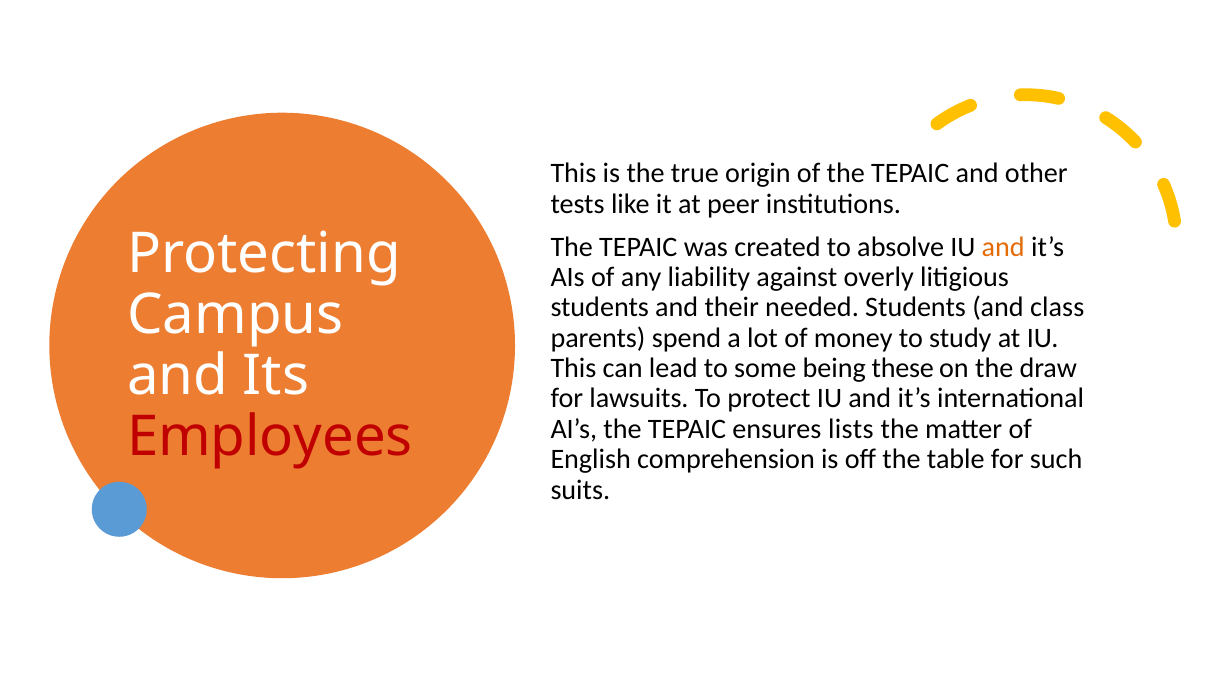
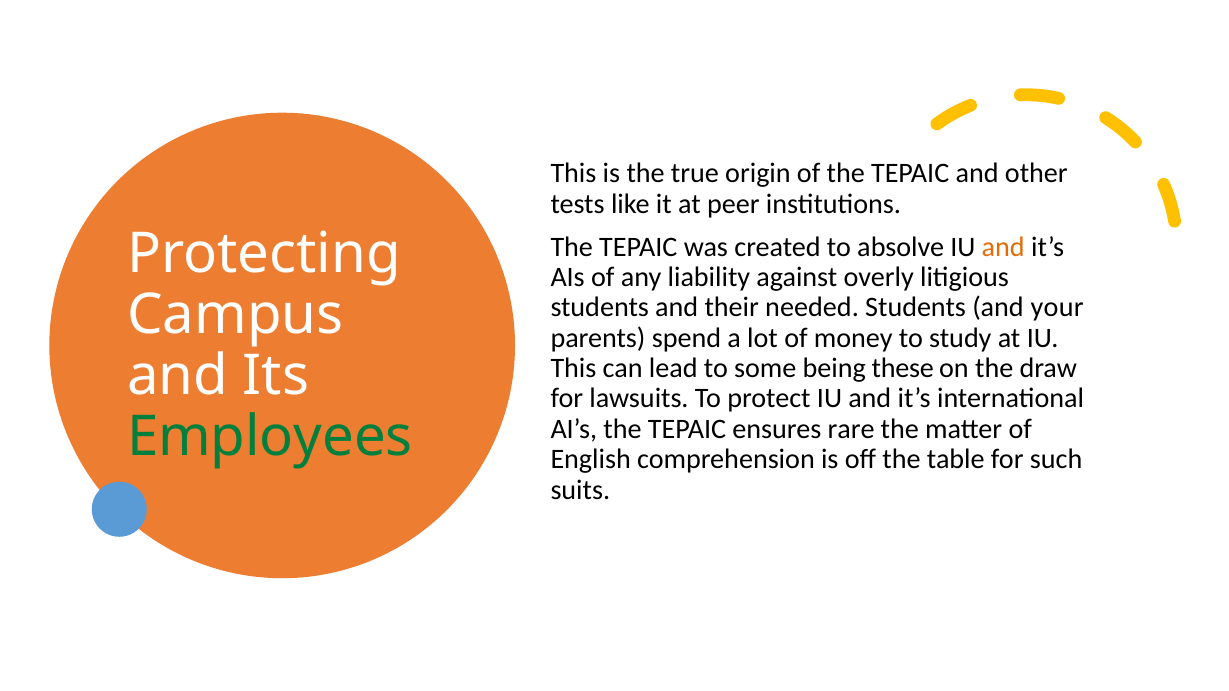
class: class -> your
lists: lists -> rare
Employees colour: red -> green
